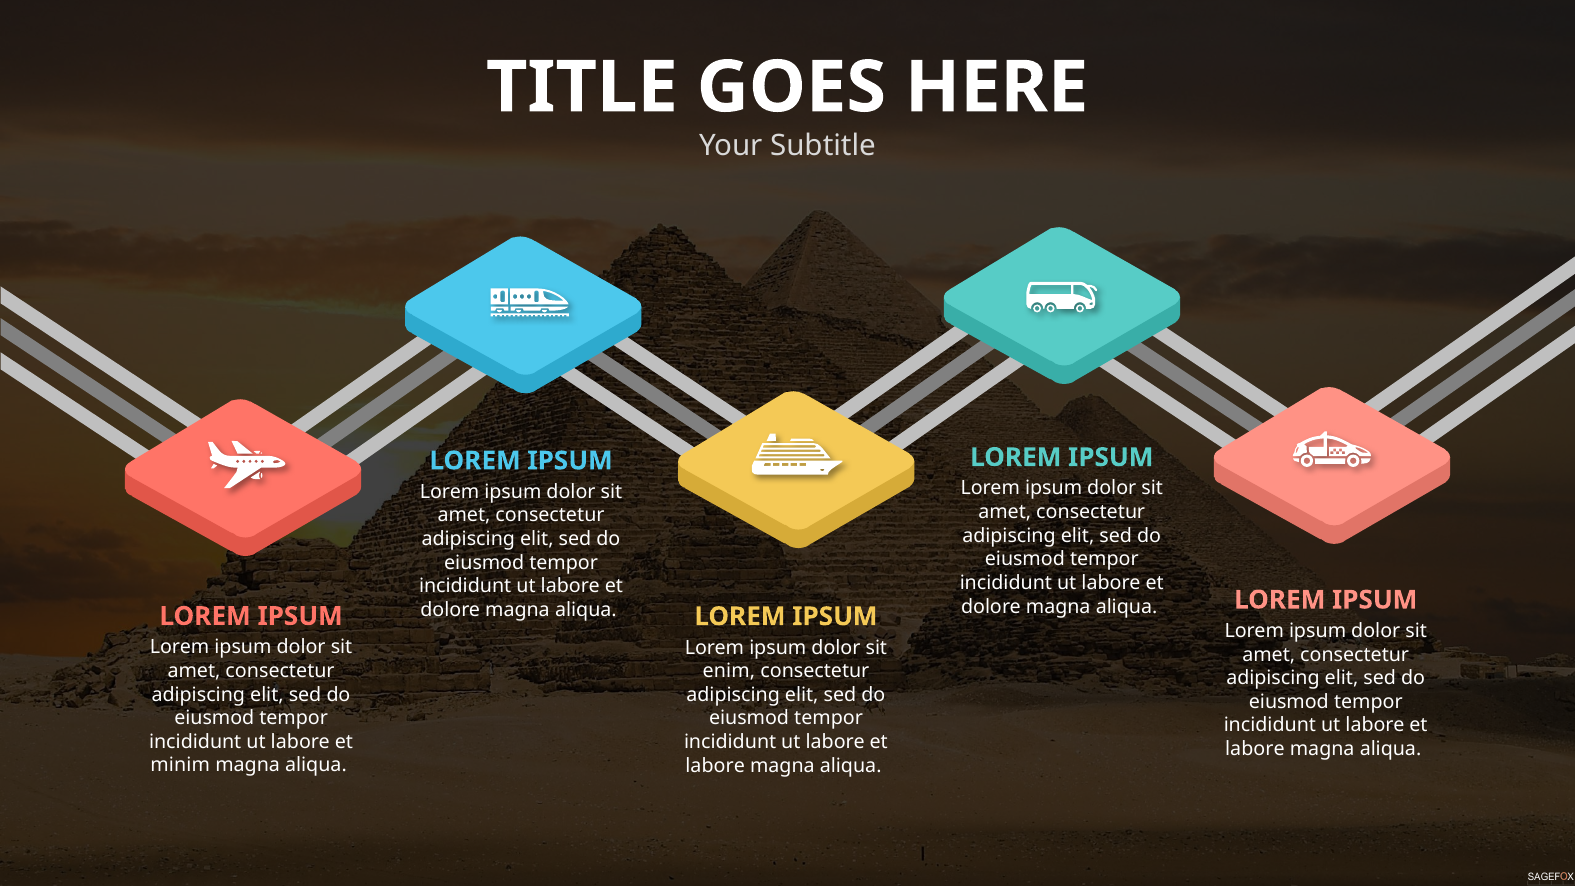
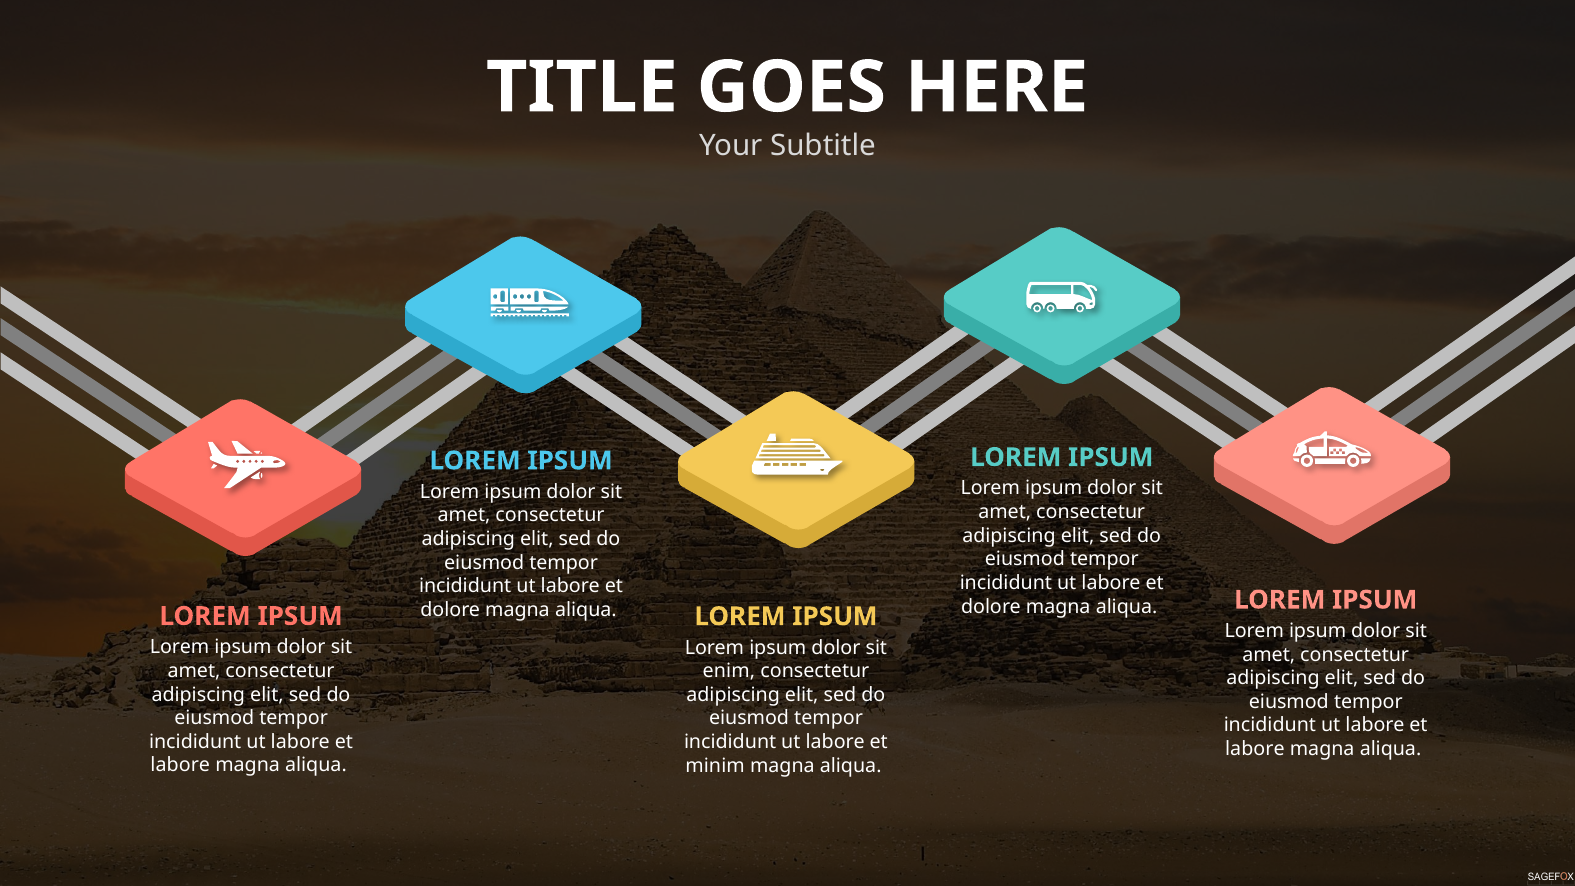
minim at (180, 765): minim -> labore
labore at (715, 766): labore -> minim
